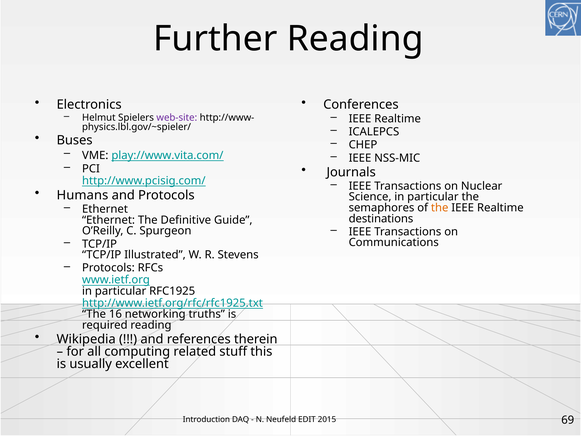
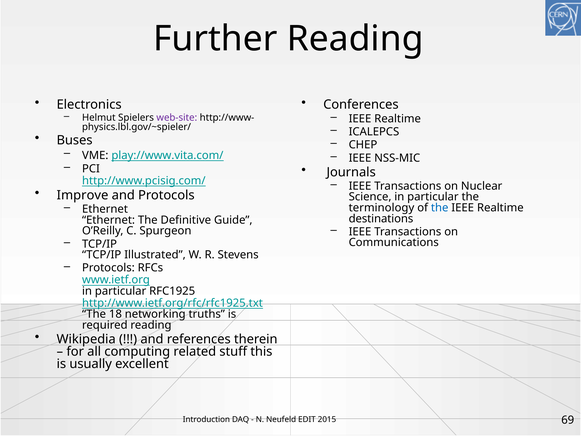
Humans: Humans -> Improve
semaphores: semaphores -> terminology
the at (440, 208) colour: orange -> blue
16: 16 -> 18
